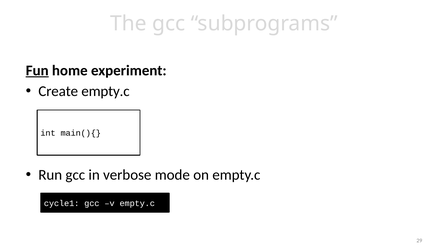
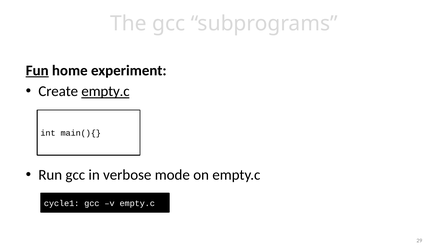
empty.c at (105, 91) underline: none -> present
